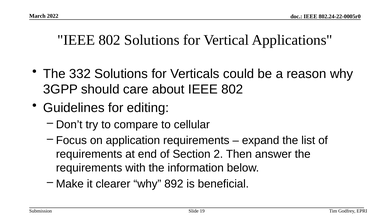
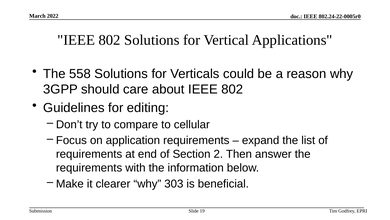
332: 332 -> 558
892: 892 -> 303
